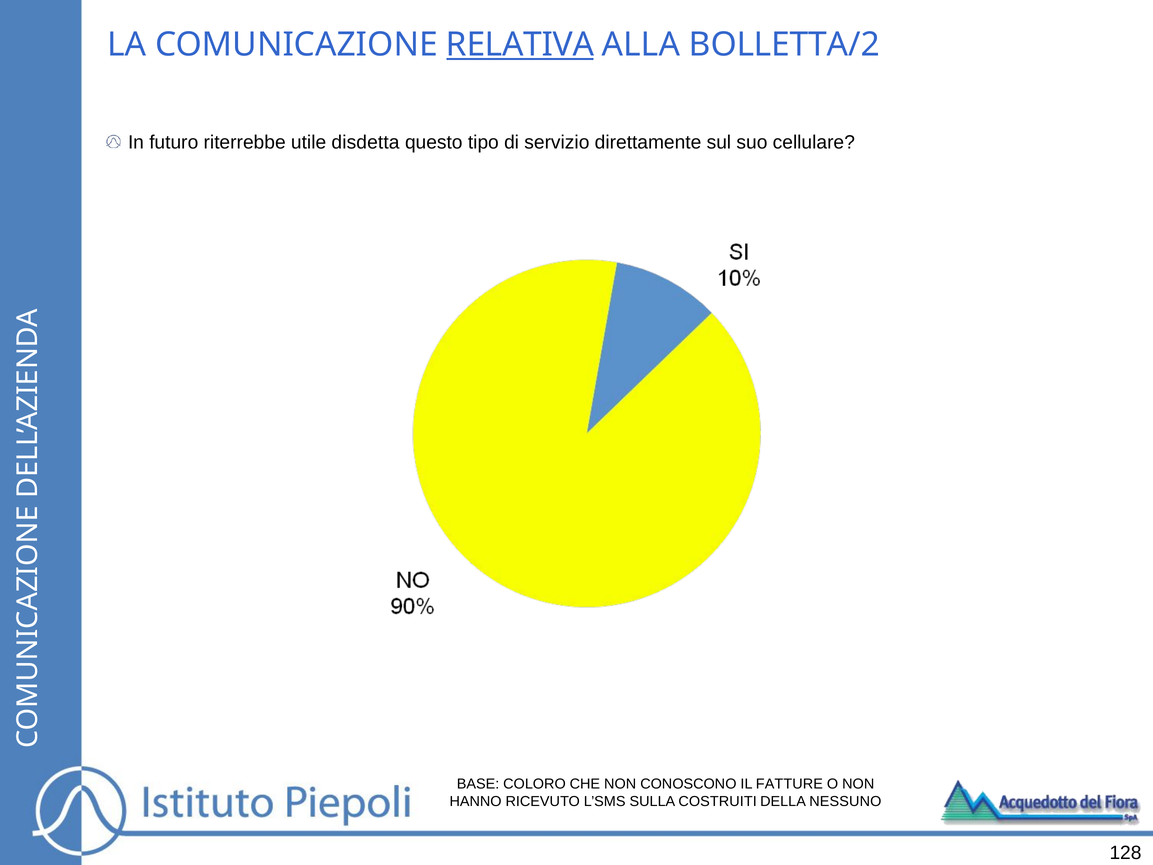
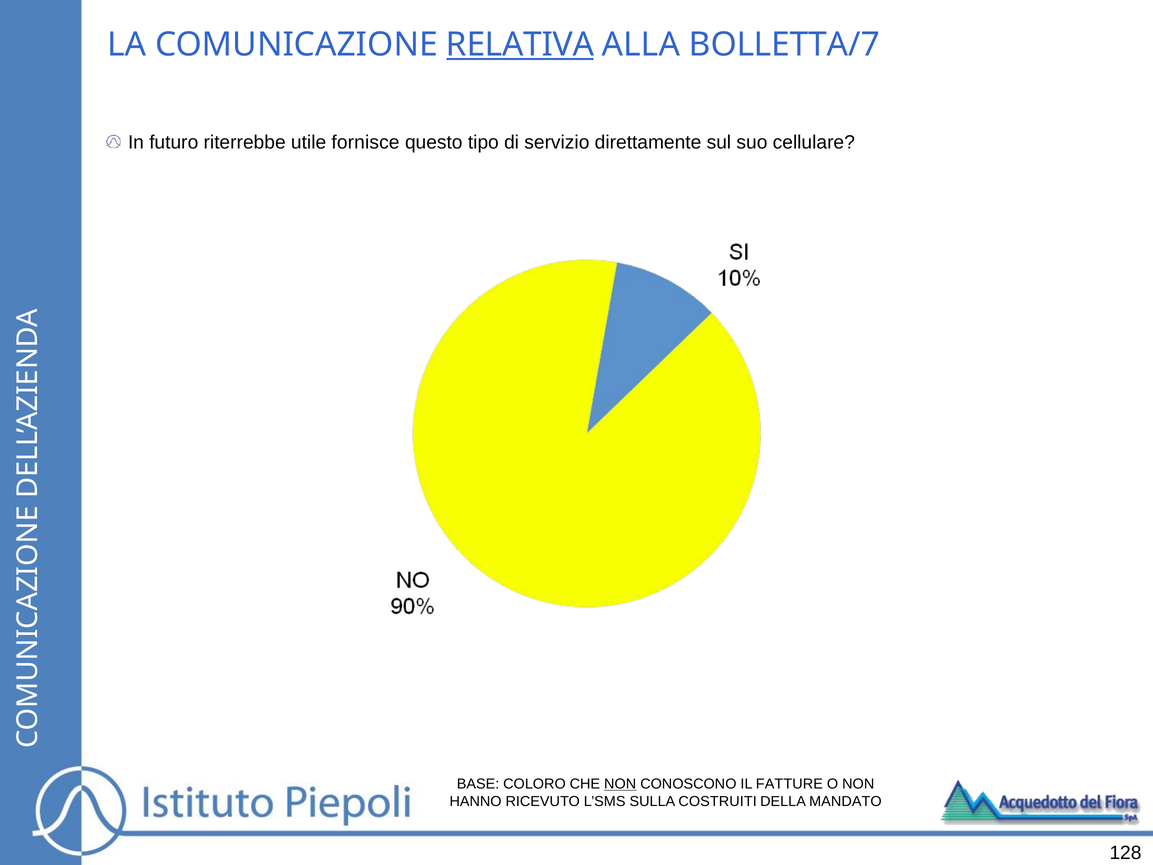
BOLLETTA/2: BOLLETTA/2 -> BOLLETTA/7
disdetta: disdetta -> fornisce
NON at (620, 784) underline: none -> present
NESSUNO: NESSUNO -> MANDATO
